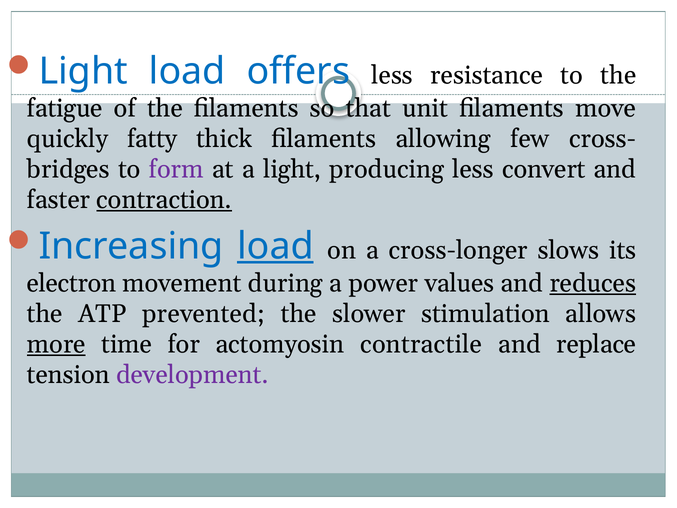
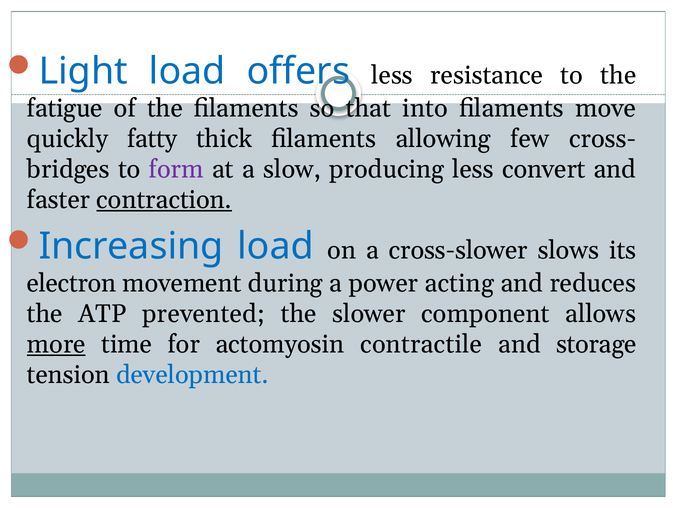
unit: unit -> into
a light: light -> slow
load at (275, 246) underline: present -> none
cross-longer: cross-longer -> cross-slower
values: values -> acting
reduces underline: present -> none
stimulation: stimulation -> component
replace: replace -> storage
development colour: purple -> blue
